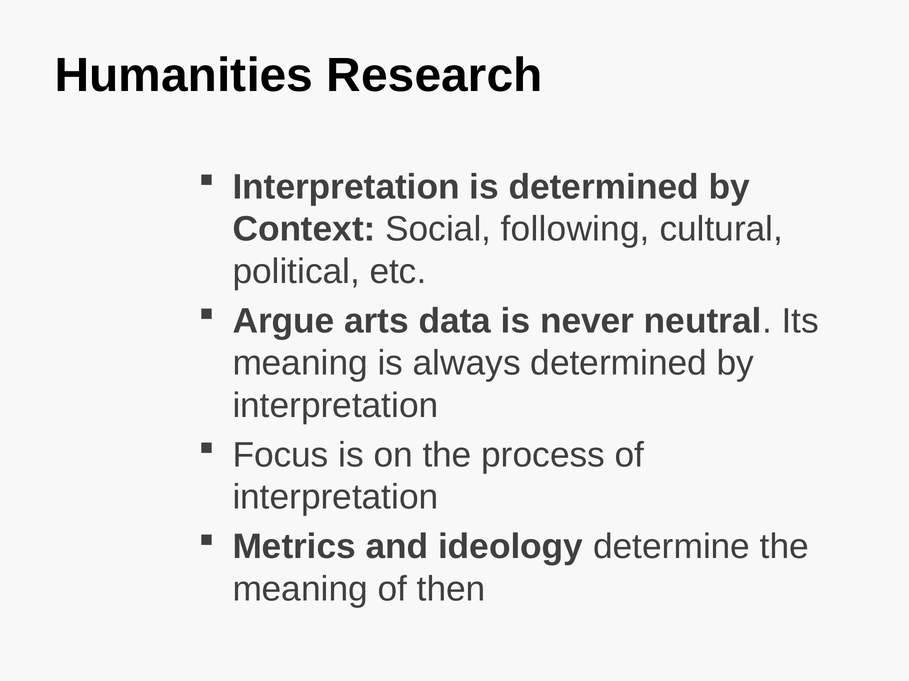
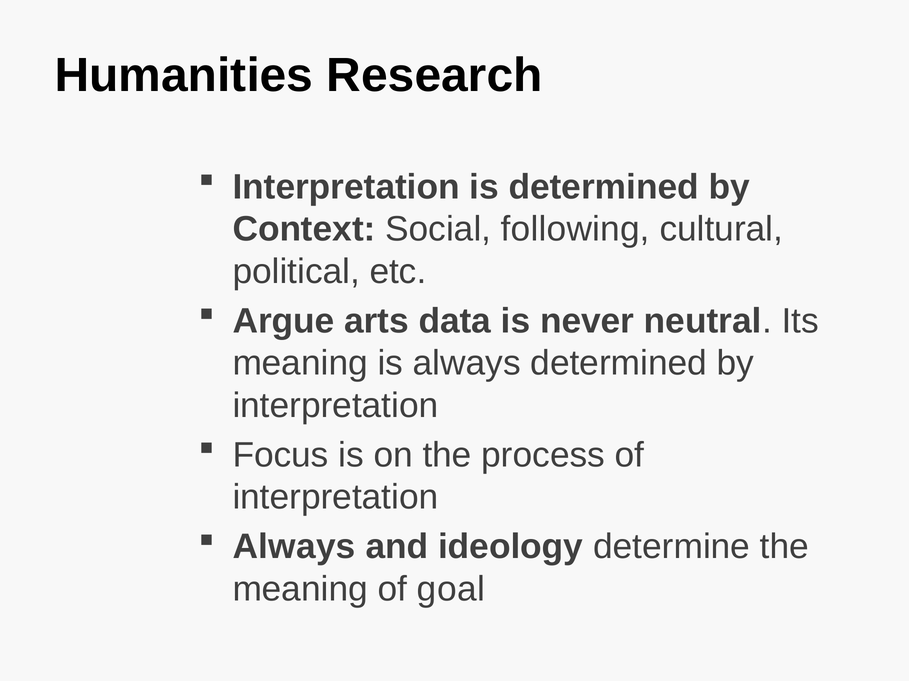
Metrics at (294, 547): Metrics -> Always
then: then -> goal
